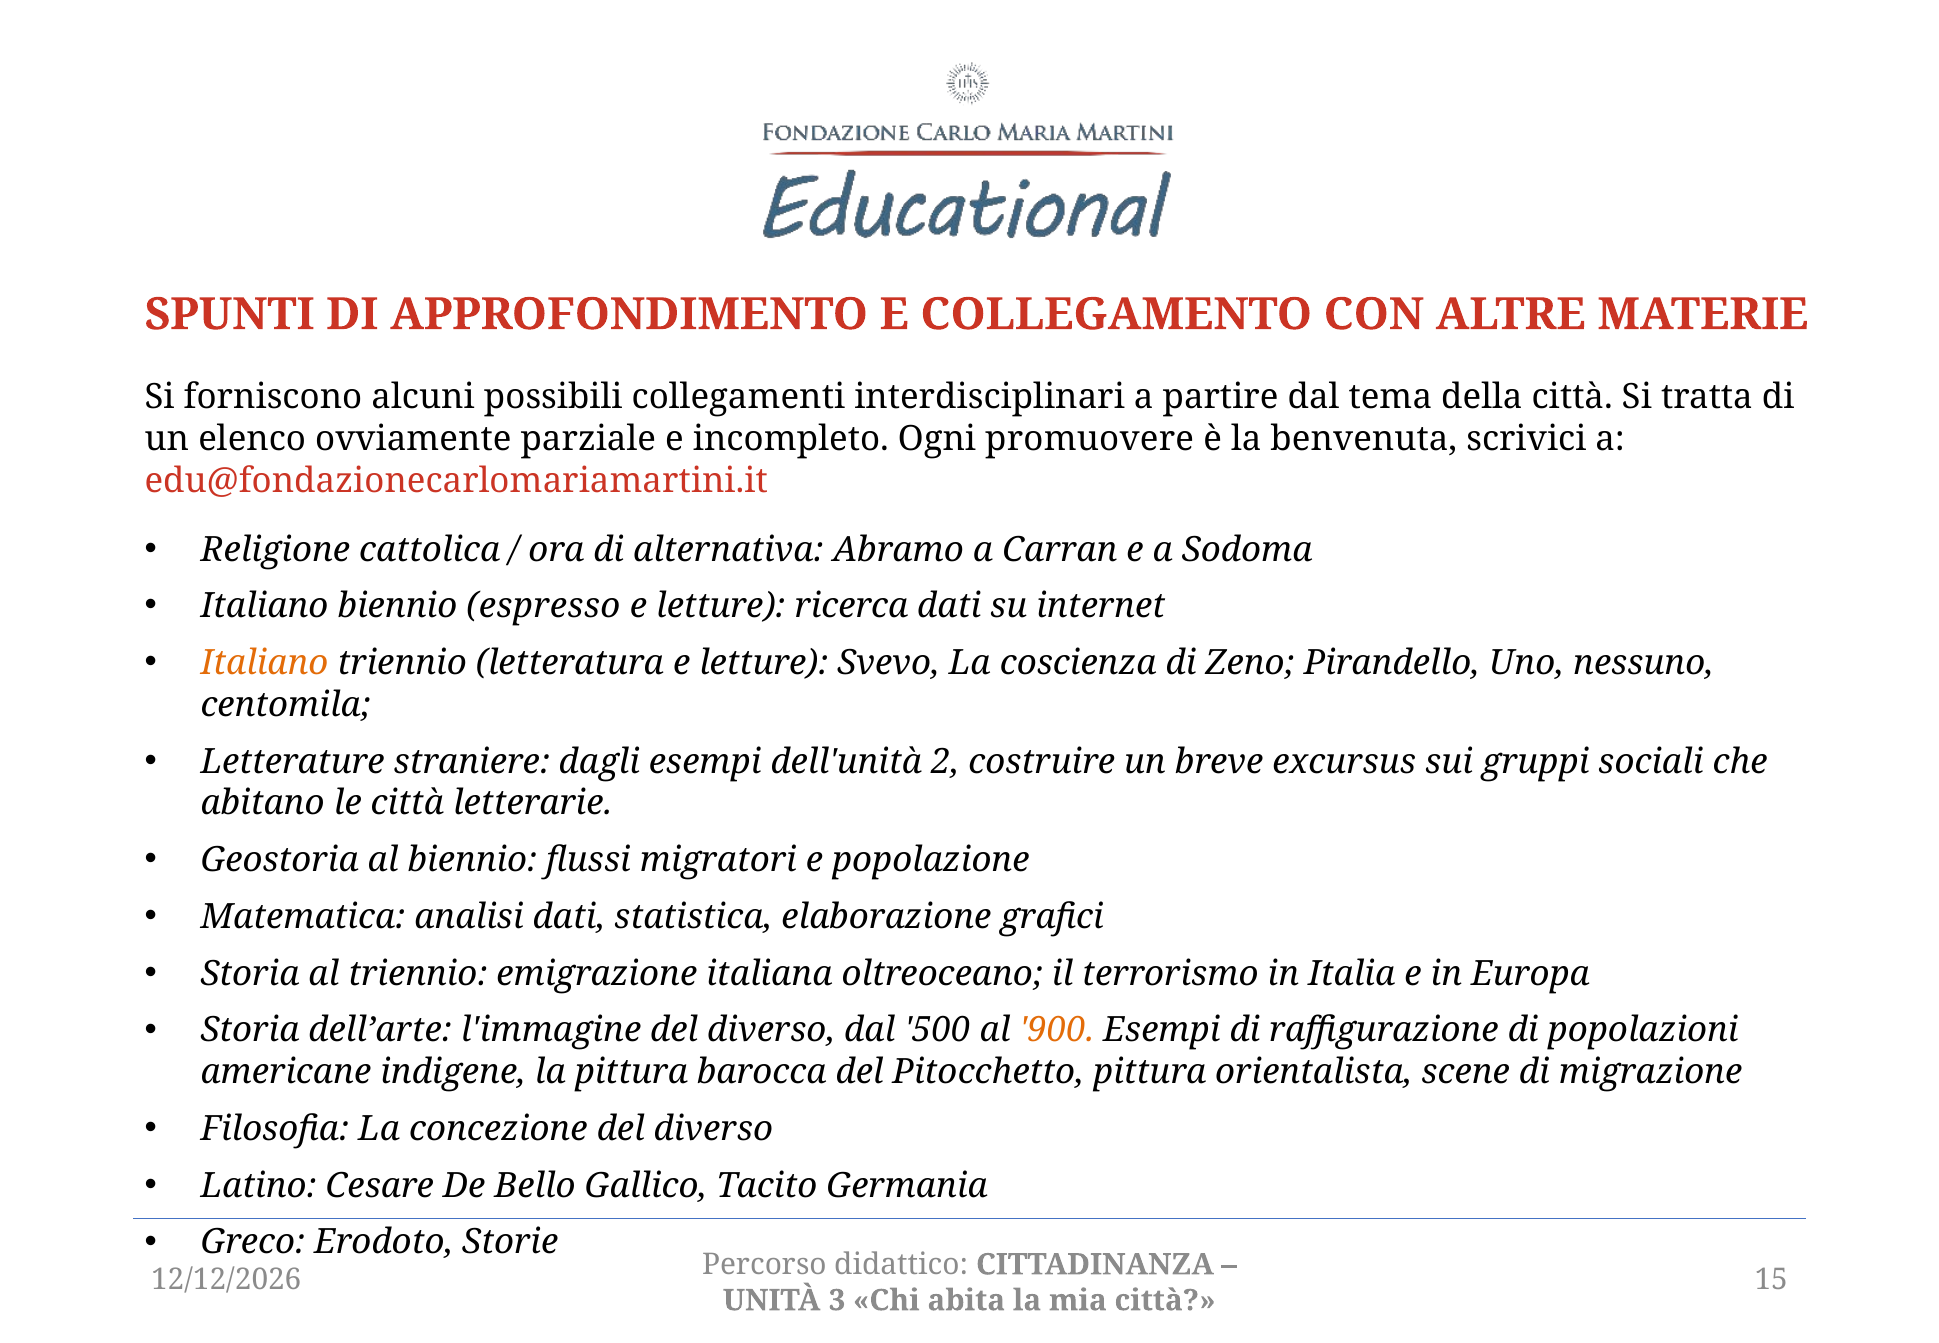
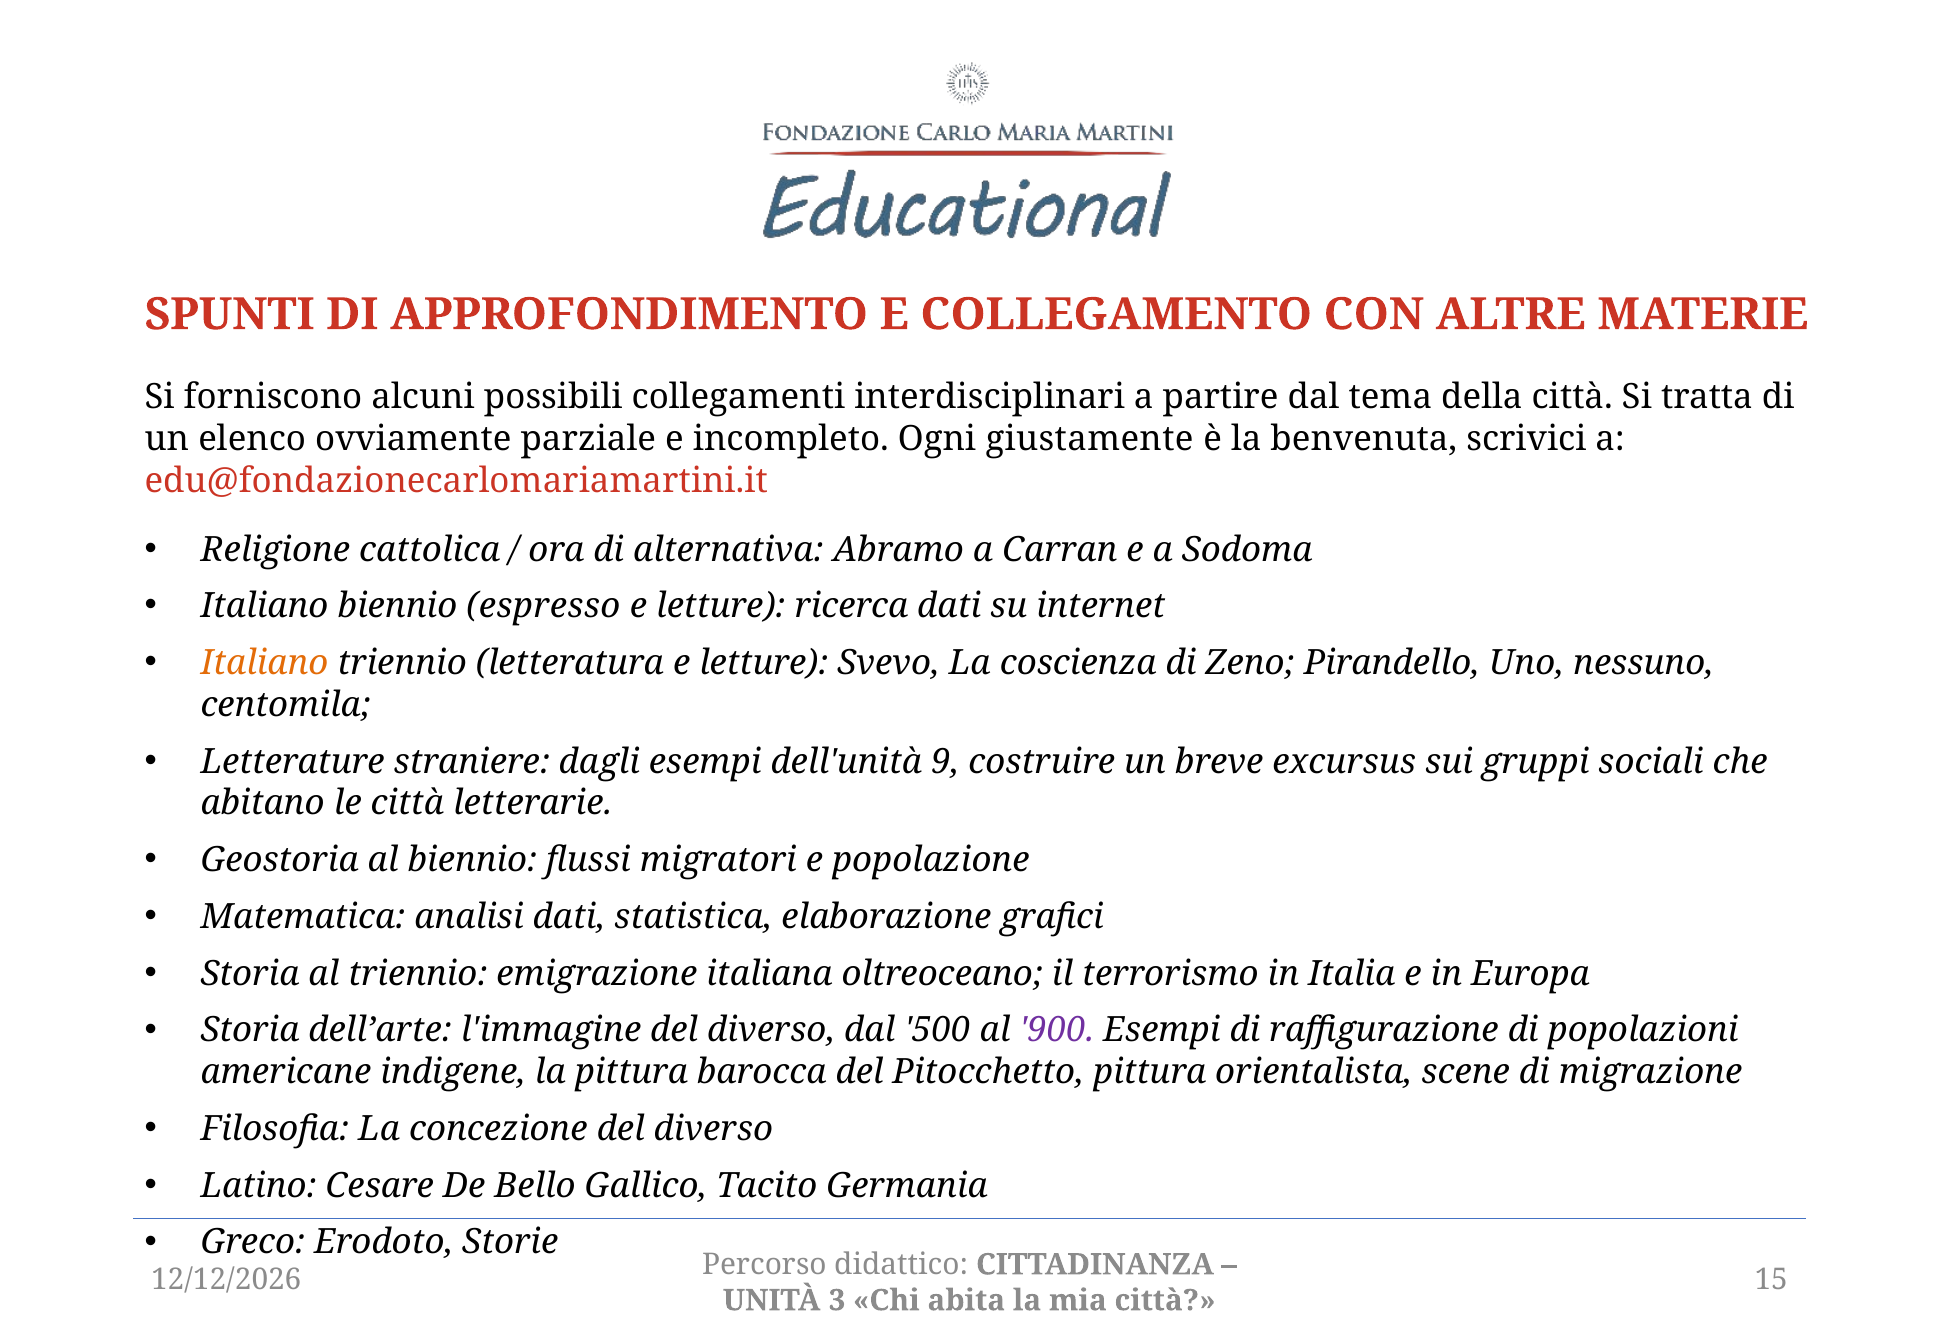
promuovere: promuovere -> giustamente
2: 2 -> 9
900 colour: orange -> purple
